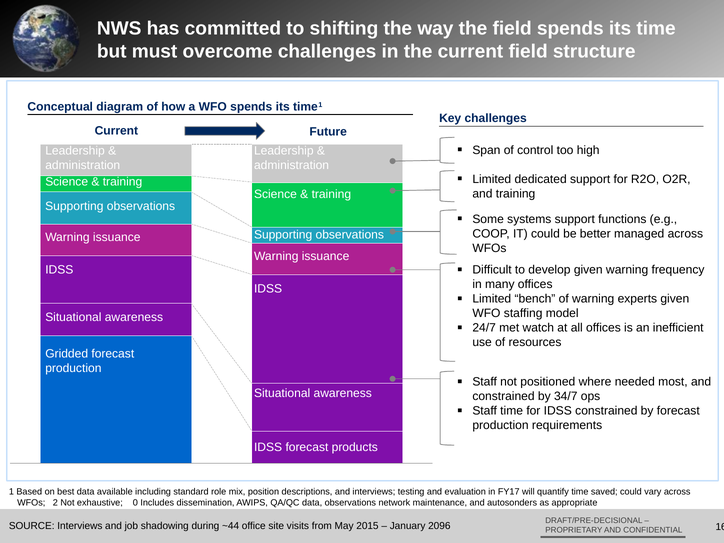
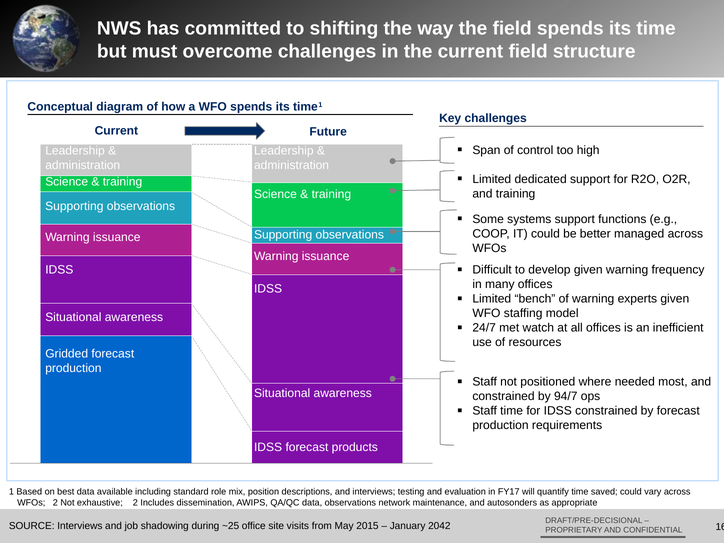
34/7: 34/7 -> 94/7
exhaustive 0: 0 -> 2
~44: ~44 -> ~25
2096: 2096 -> 2042
